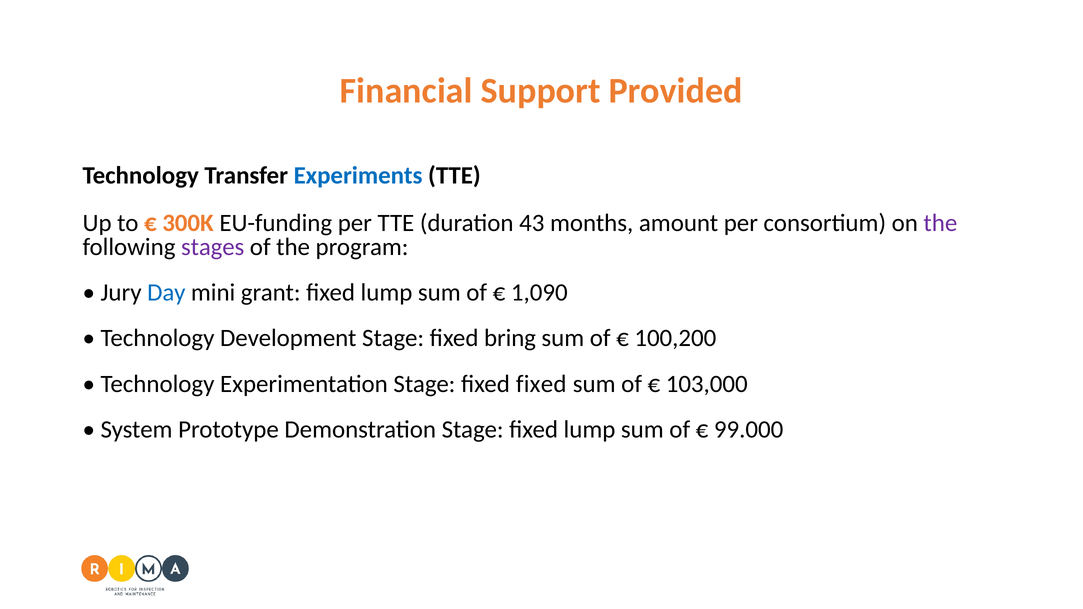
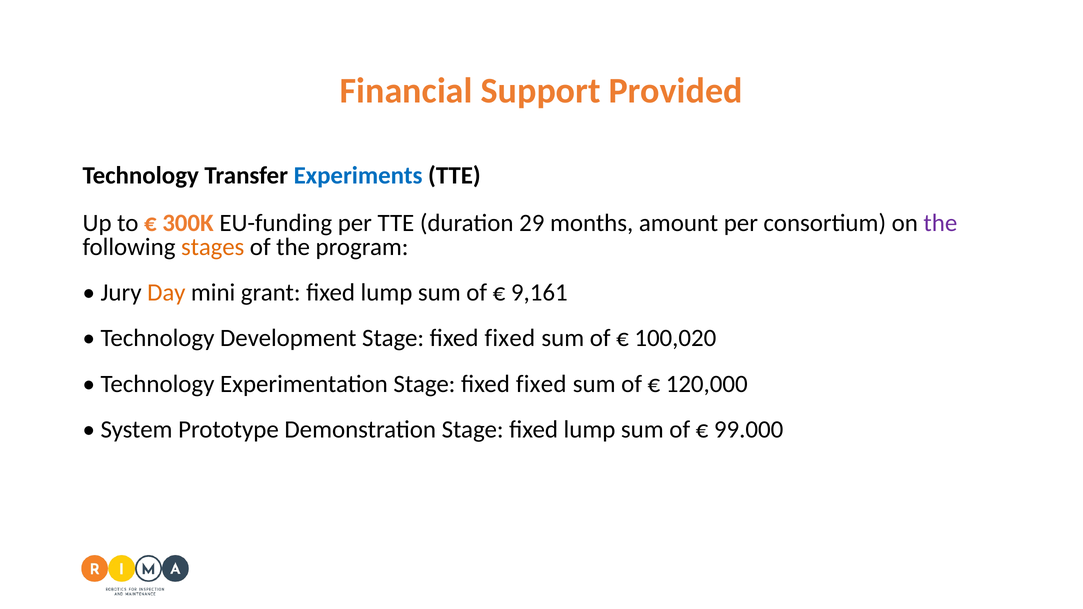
43: 43 -> 29
stages colour: purple -> orange
Day colour: blue -> orange
1,090: 1,090 -> 9,161
Development Stage fixed bring: bring -> fixed
100,200: 100,200 -> 100,020
103,000: 103,000 -> 120,000
